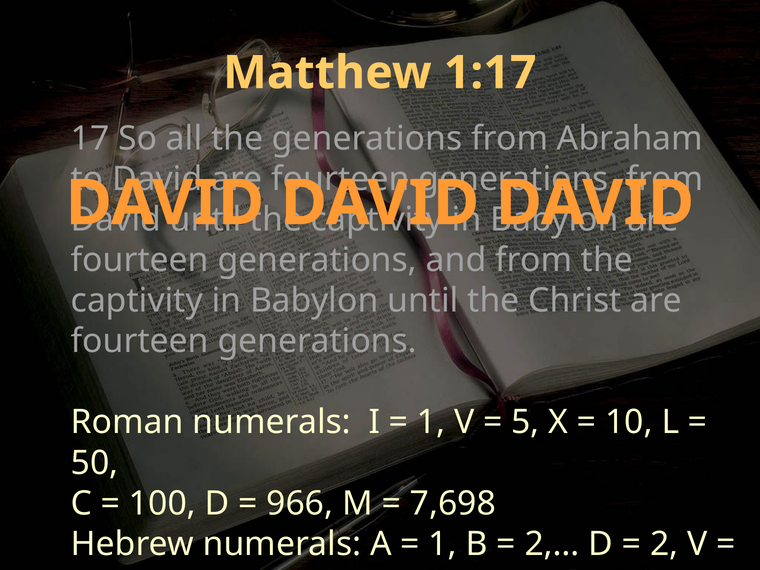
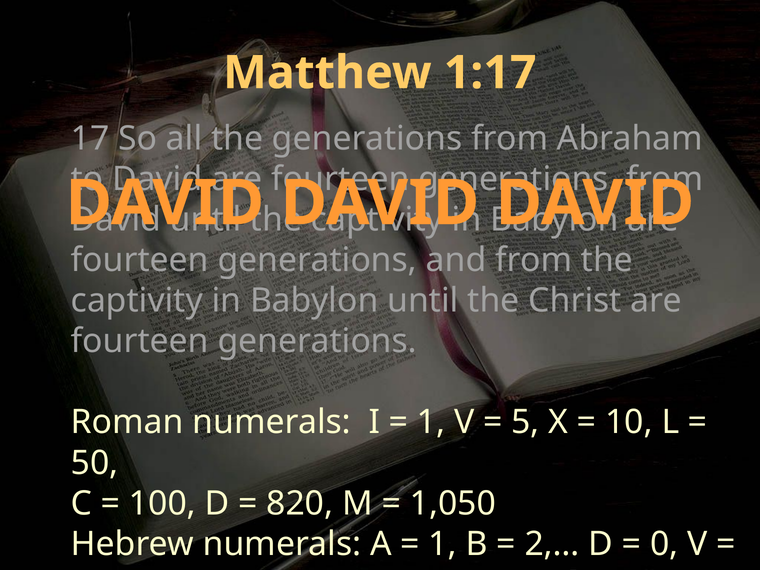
966: 966 -> 820
7,698: 7,698 -> 1,050
2: 2 -> 0
